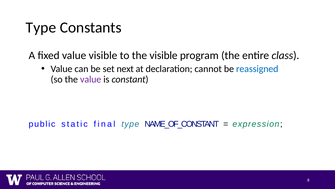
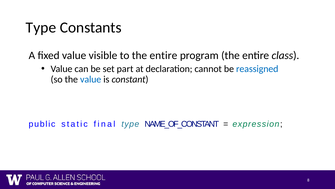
to the visible: visible -> entire
next: next -> part
value at (91, 79) colour: purple -> blue
